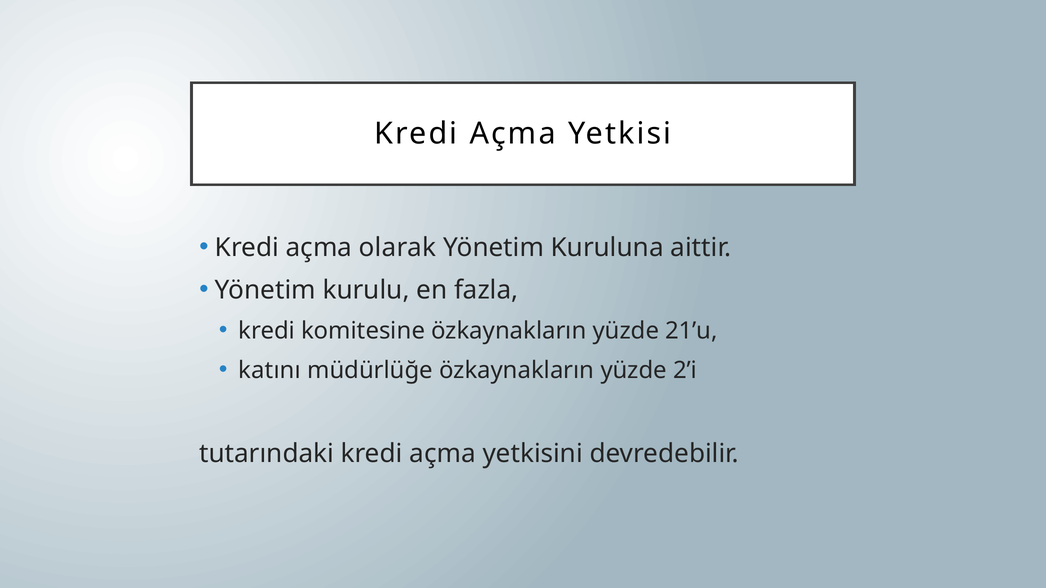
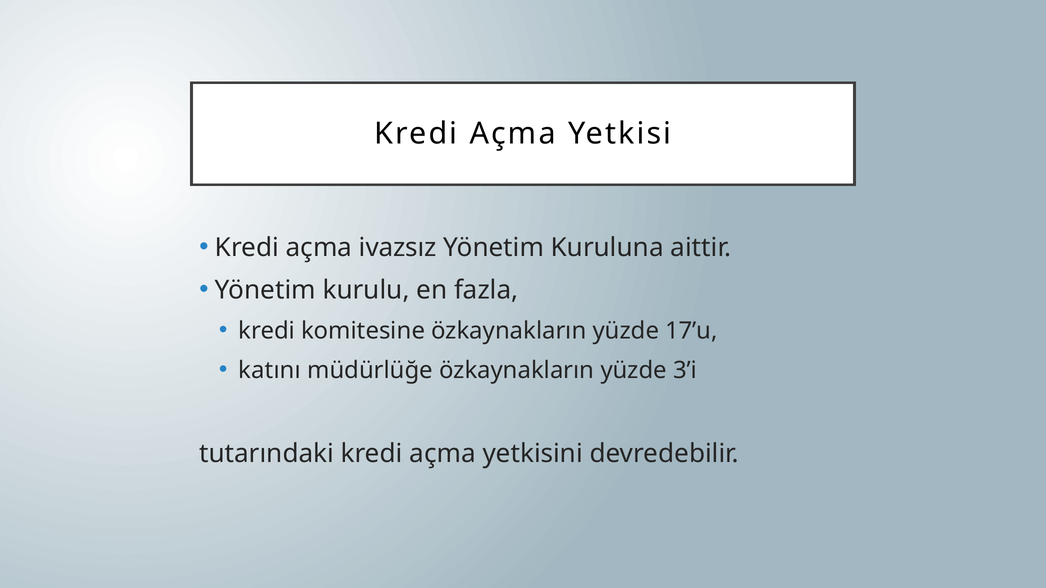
olarak: olarak -> ivazsız
21’u: 21’u -> 17’u
2’i: 2’i -> 3’i
